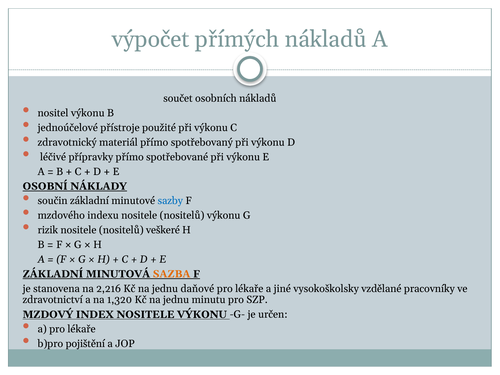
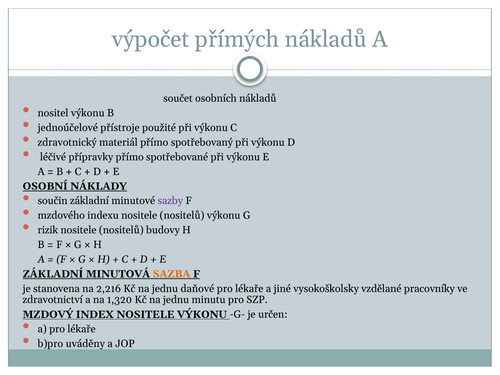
sazby colour: blue -> purple
veškeré: veškeré -> budovy
pojištění: pojištění -> uváděny
